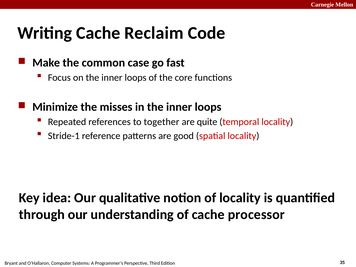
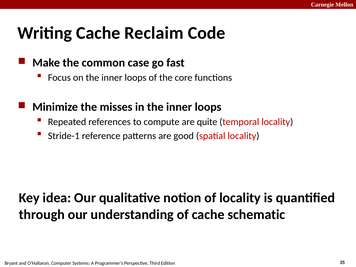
together: together -> compute
processor: processor -> schematic
